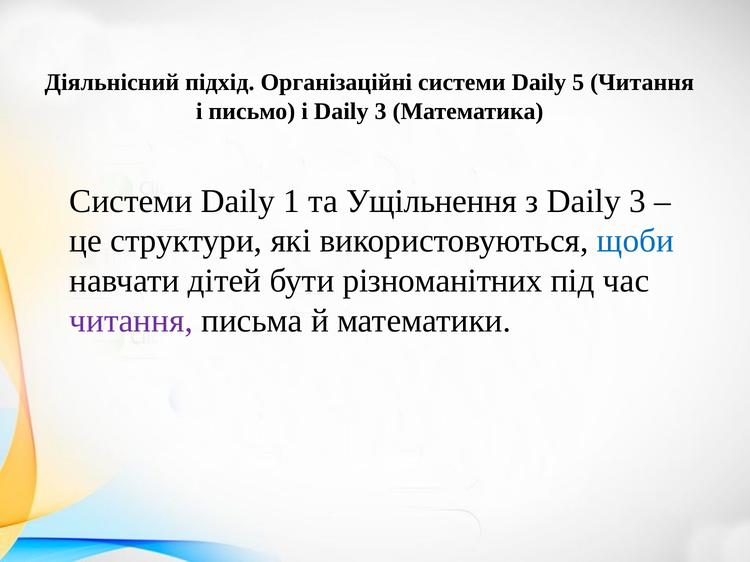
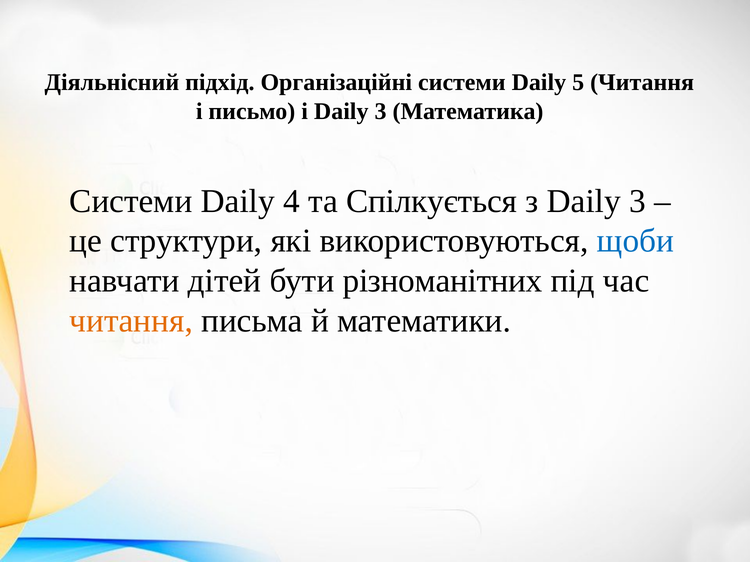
1: 1 -> 4
Ущільнення: Ущільнення -> Спілкується
читання at (131, 321) colour: purple -> orange
